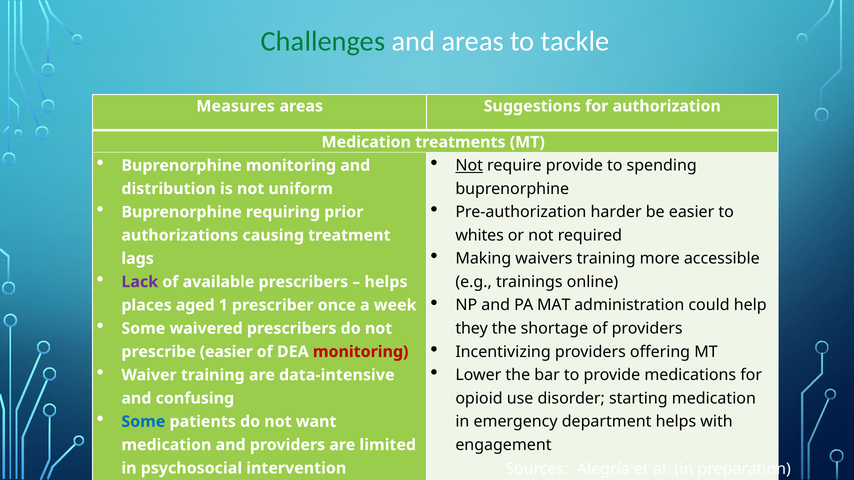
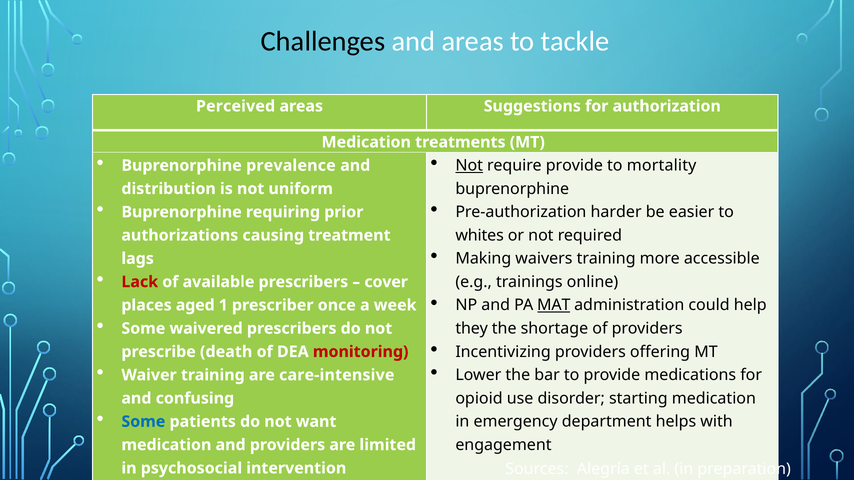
Challenges colour: green -> black
Measures: Measures -> Perceived
Buprenorphine monitoring: monitoring -> prevalence
spending: spending -> mortality
Lack colour: purple -> red
helps at (386, 282): helps -> cover
MAT underline: none -> present
prescribe easier: easier -> death
data-intensive: data-intensive -> care-intensive
